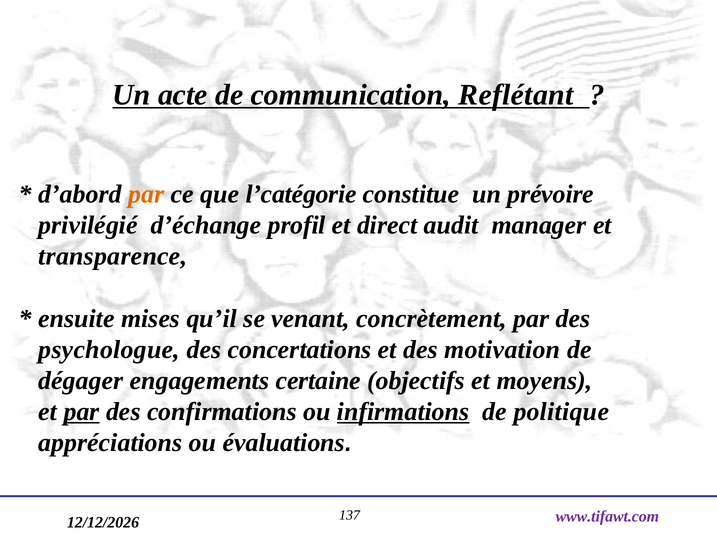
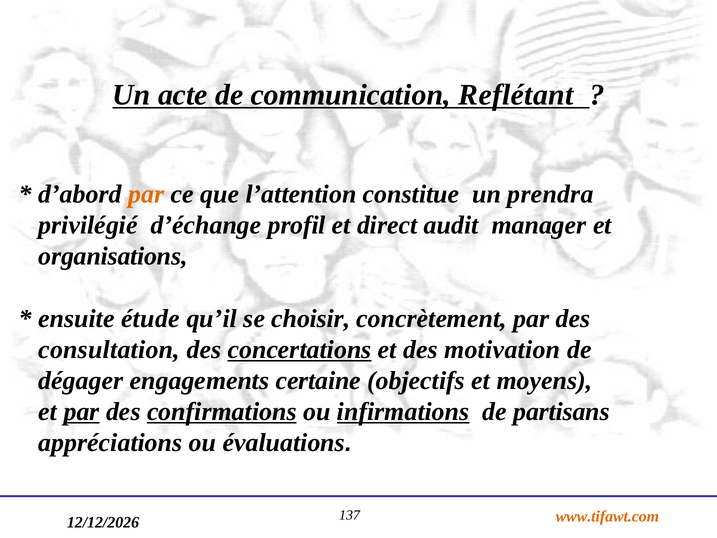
l’catégorie: l’catégorie -> l’attention
prévoire: prévoire -> prendra
transparence: transparence -> organisations
mises: mises -> étude
venant: venant -> choisir
psychologue: psychologue -> consultation
concertations underline: none -> present
confirmations underline: none -> present
politique: politique -> partisans
www.tifawt.com colour: purple -> orange
